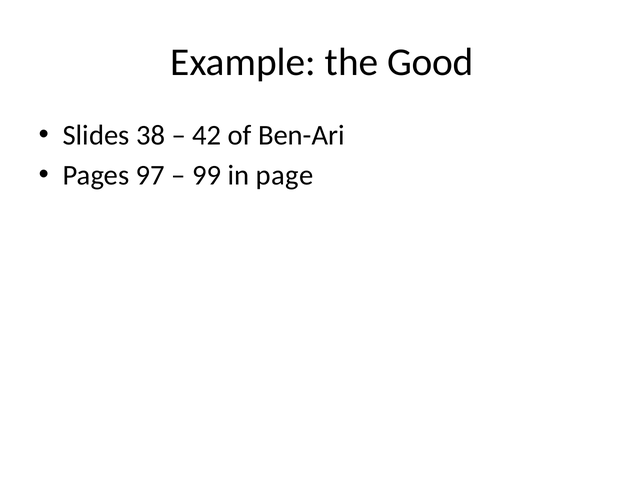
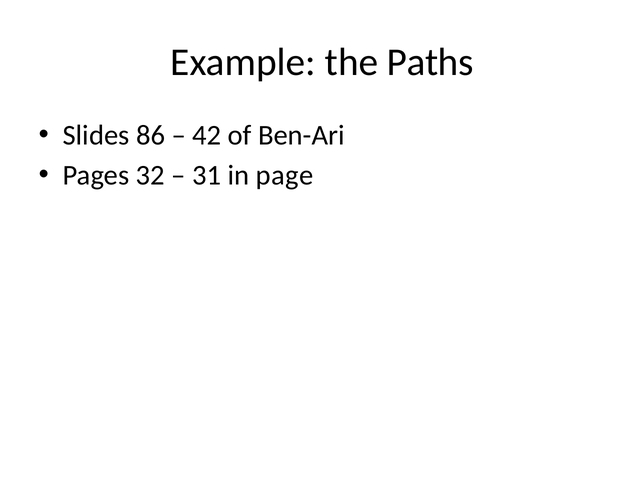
Good: Good -> Paths
38: 38 -> 86
97: 97 -> 32
99: 99 -> 31
